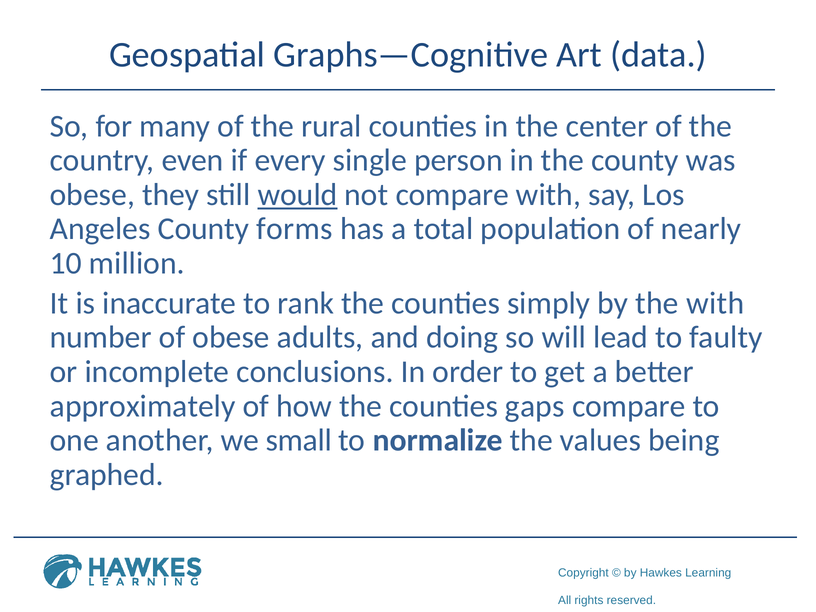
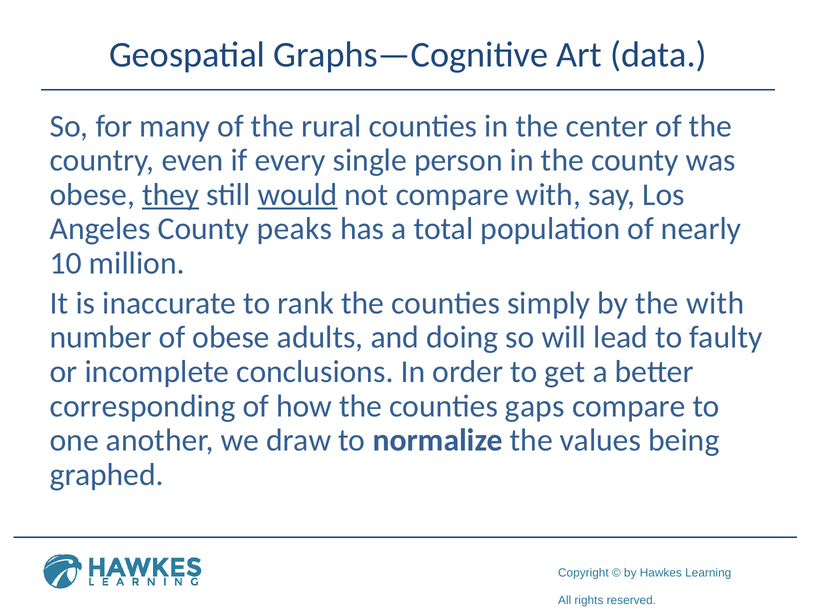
they underline: none -> present
forms: forms -> peaks
approximately: approximately -> corresponding
small: small -> draw
